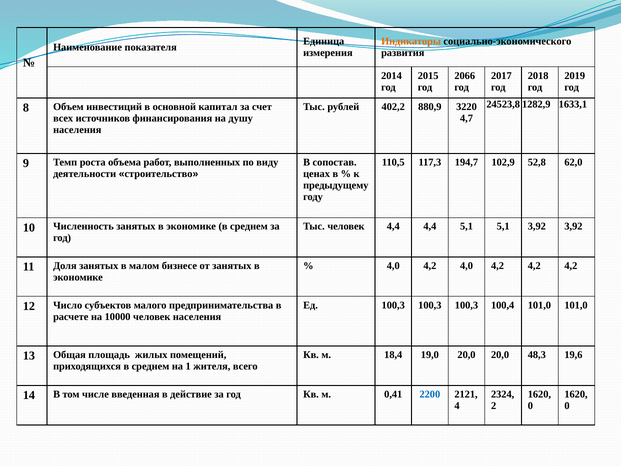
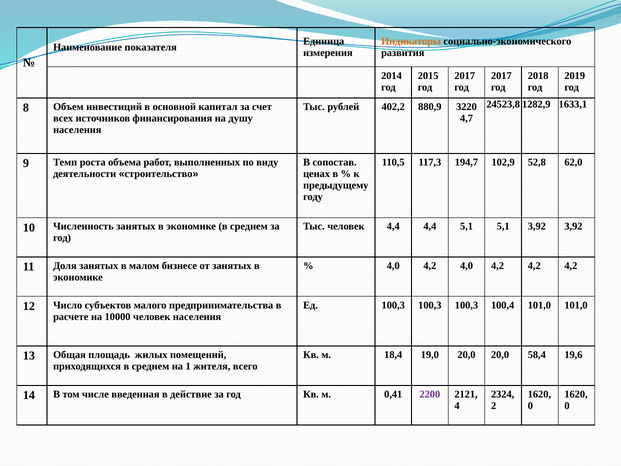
2066 at (465, 76): 2066 -> 2017
48,3: 48,3 -> 58,4
2200 colour: blue -> purple
